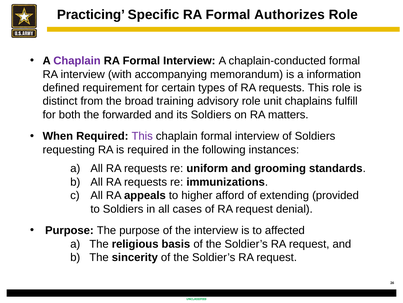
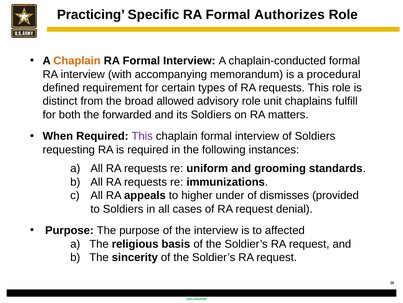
Chaplain at (77, 61) colour: purple -> orange
information: information -> procedural
training: training -> allowed
afford: afford -> under
extending: extending -> dismisses
